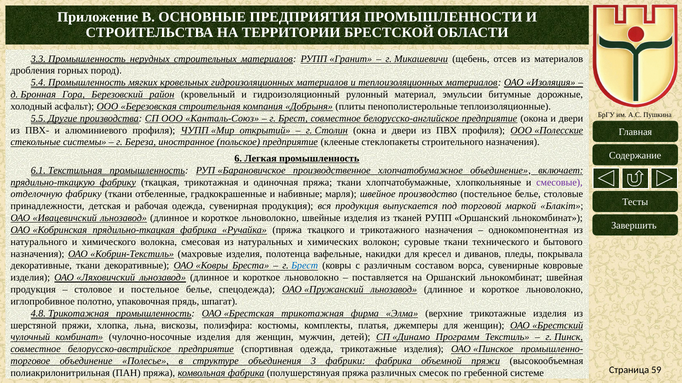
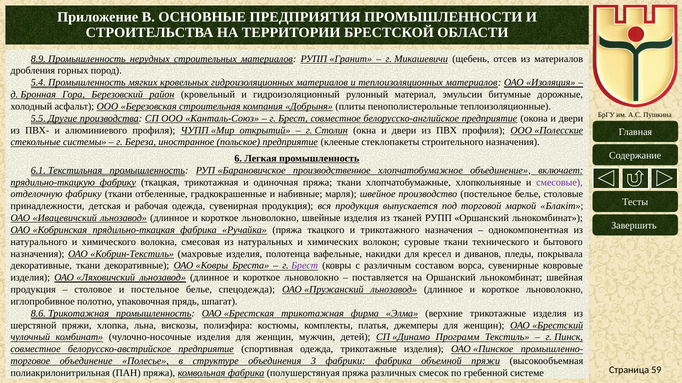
3.3: 3.3 -> 8.9
Брест at (305, 266) colour: blue -> purple
4.8: 4.8 -> 8.6
